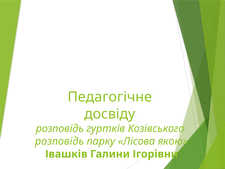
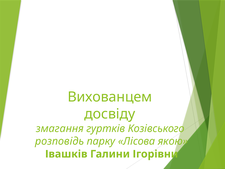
Педагогічне: Педагогічне -> Вихованцем
розповідь at (60, 128): розповідь -> змагання
